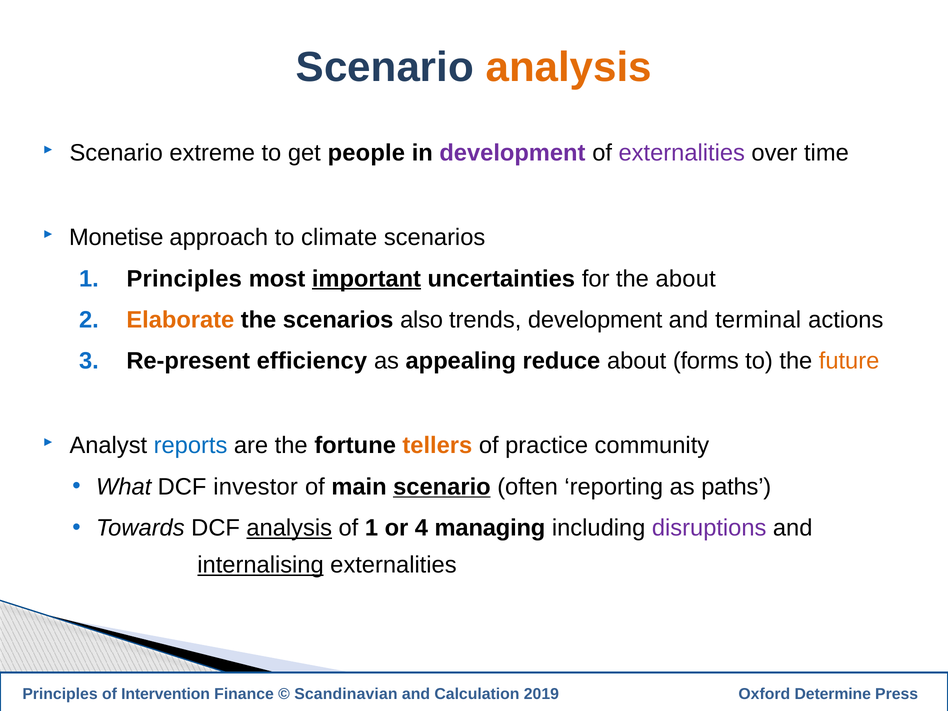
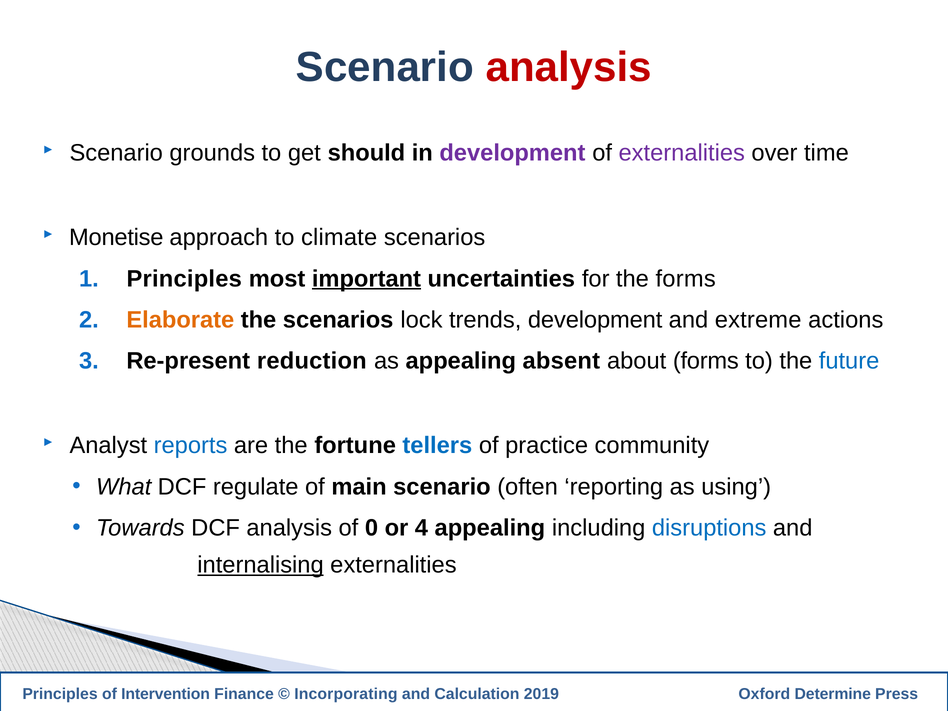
analysis at (569, 67) colour: orange -> red
extreme: extreme -> grounds
people: people -> should
the about: about -> forms
also: also -> lock
terminal: terminal -> extreme
efficiency: efficiency -> reduction
reduce: reduce -> absent
future colour: orange -> blue
tellers colour: orange -> blue
investor: investor -> regulate
scenario at (442, 487) underline: present -> none
paths: paths -> using
analysis at (289, 528) underline: present -> none
of 1: 1 -> 0
4 managing: managing -> appealing
disruptions colour: purple -> blue
Scandinavian: Scandinavian -> Incorporating
